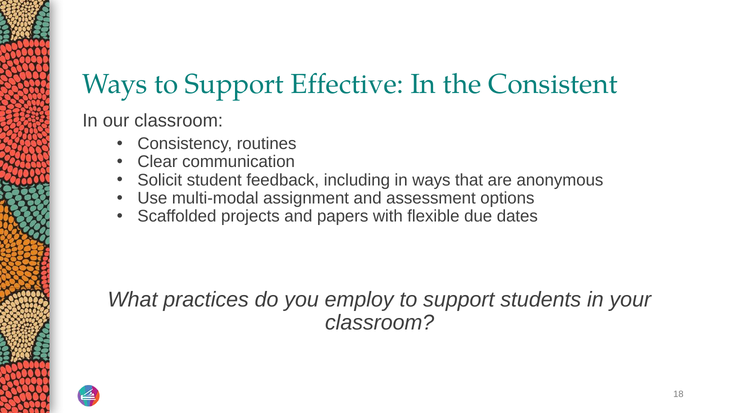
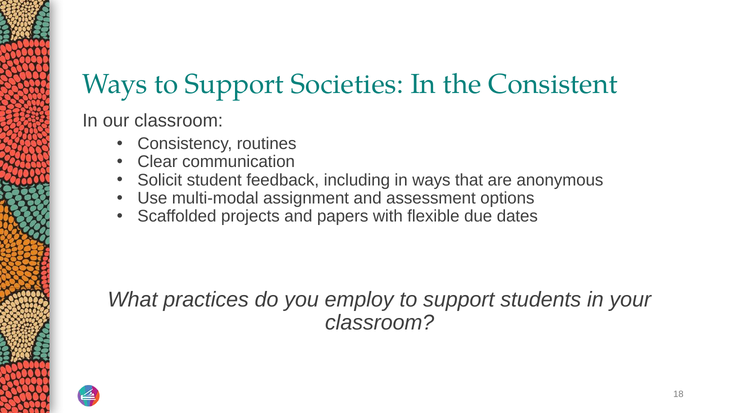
Effective: Effective -> Societies
